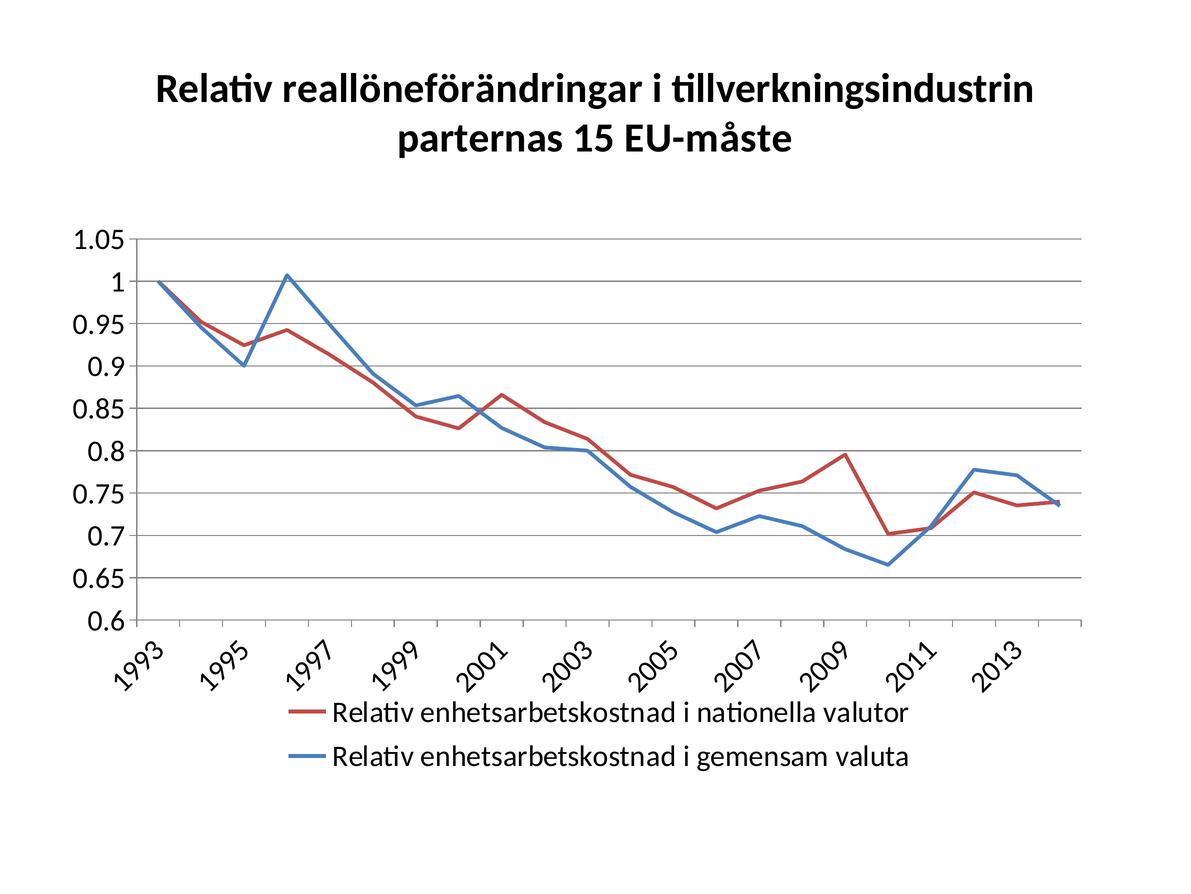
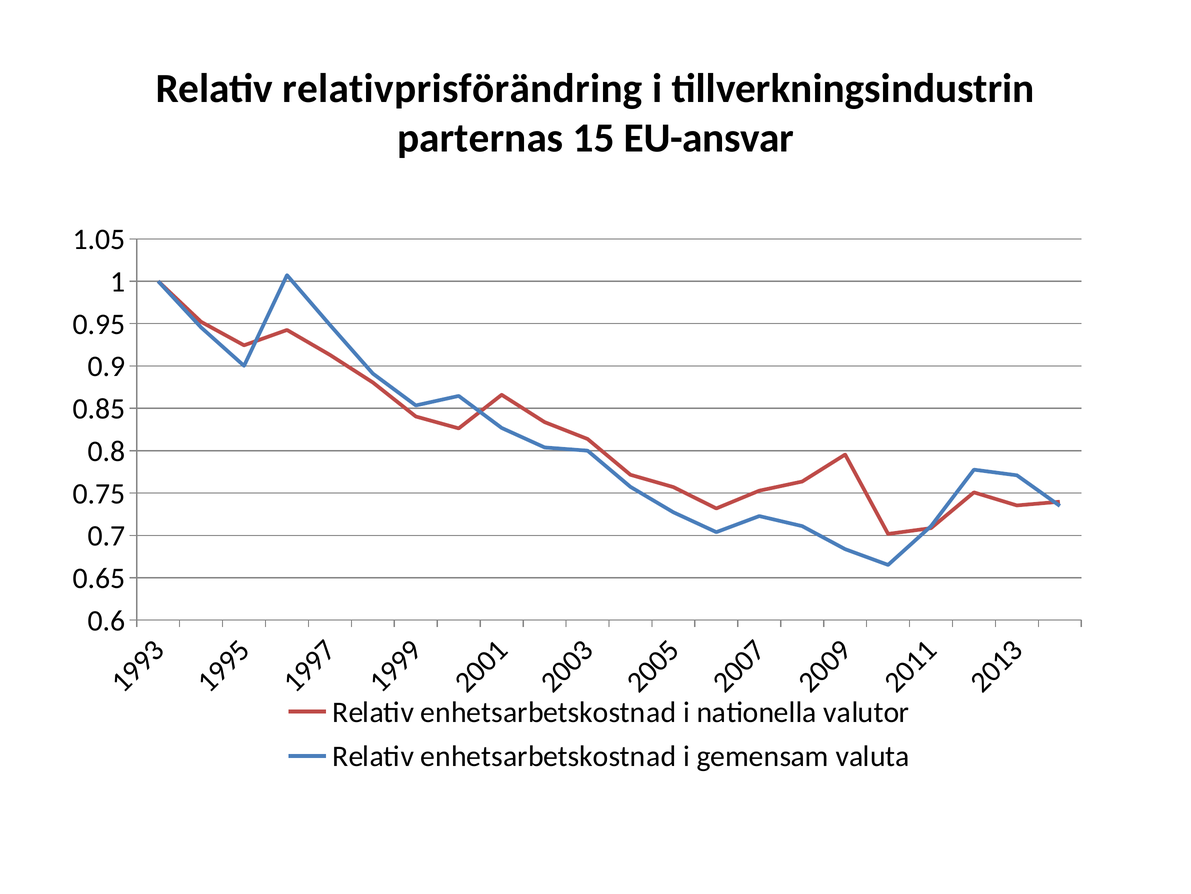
reallöneförändringar: reallöneförändringar -> relativprisförändring
EU-måste: EU-måste -> EU-ansvar
